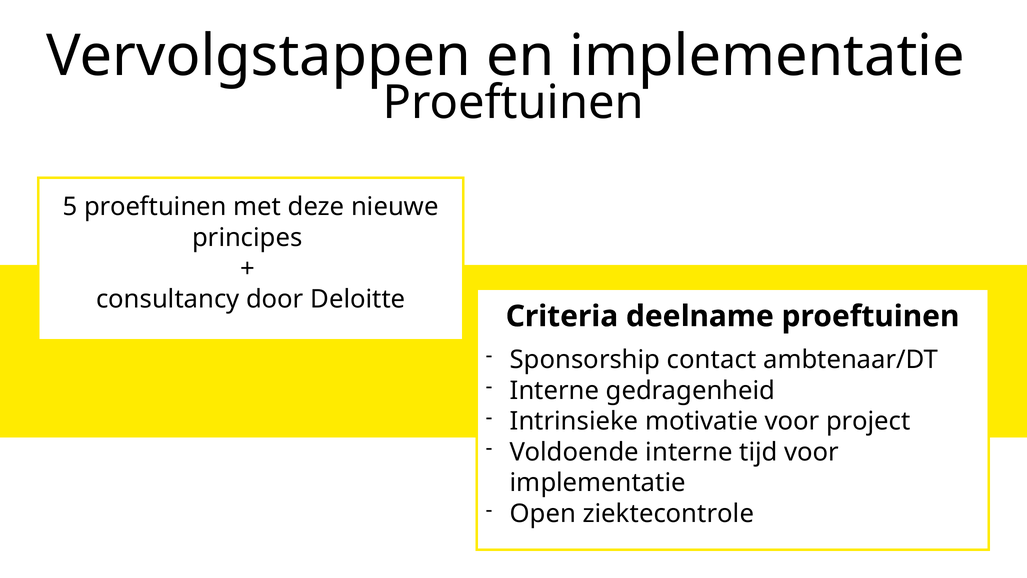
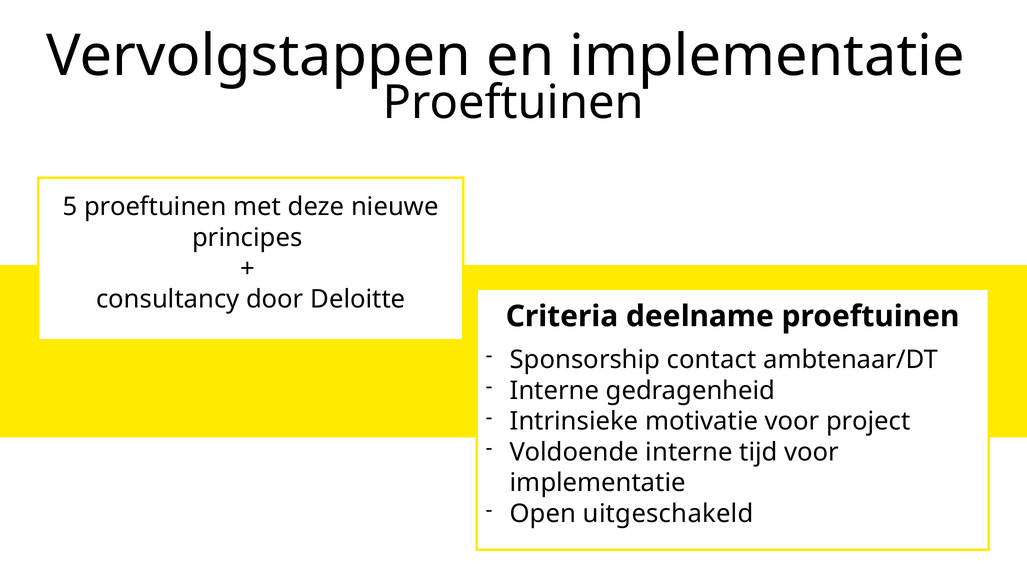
ziektecontrole: ziektecontrole -> uitgeschakeld
